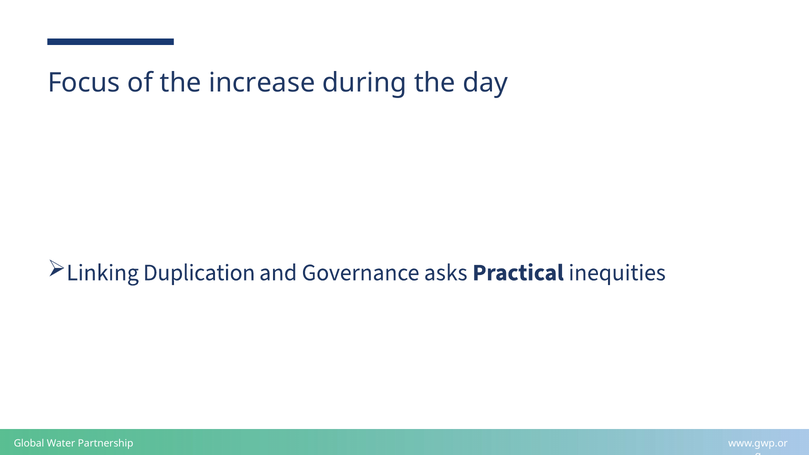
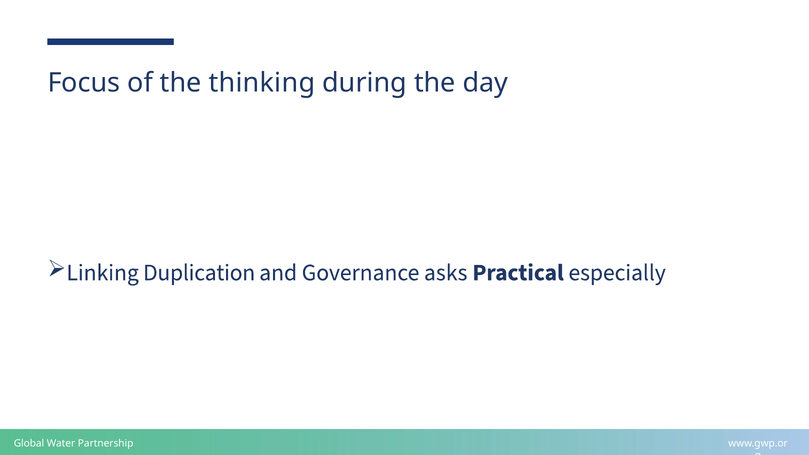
increase: increase -> thinking
inequities: inequities -> especially
